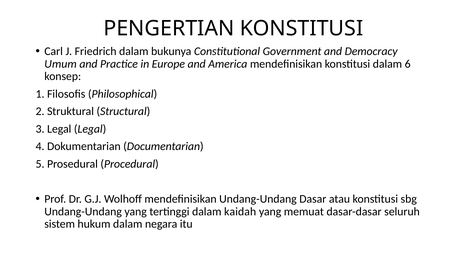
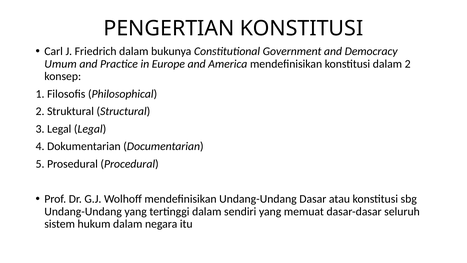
dalam 6: 6 -> 2
kaidah: kaidah -> sendiri
